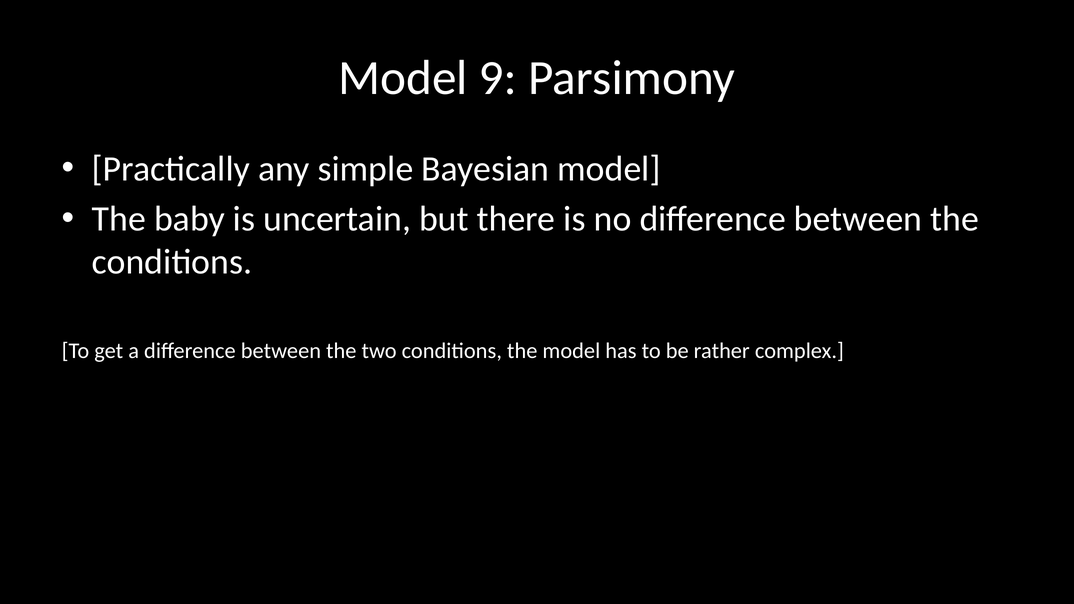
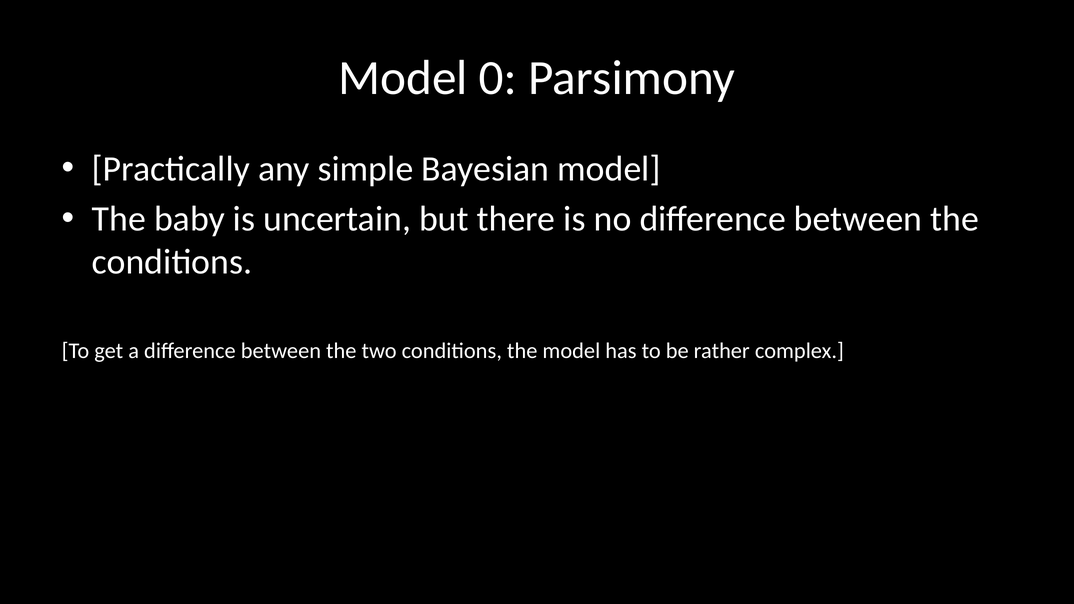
9: 9 -> 0
